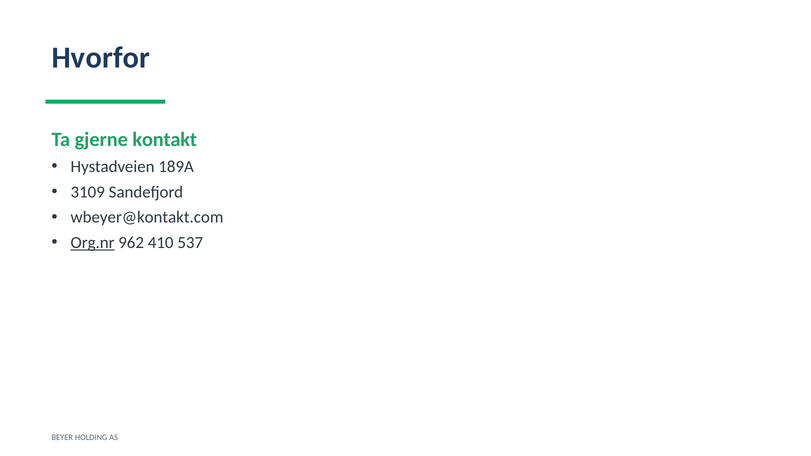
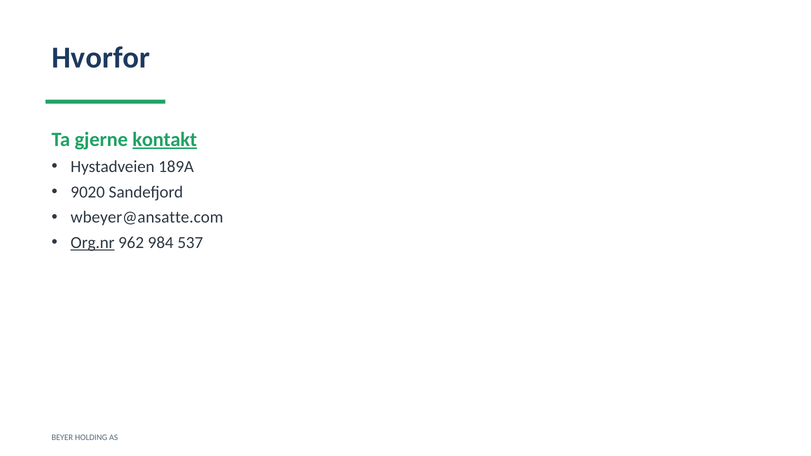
kontakt underline: none -> present
3109: 3109 -> 9020
wbeyer@kontakt.com: wbeyer@kontakt.com -> wbeyer@ansatte.com
410: 410 -> 984
